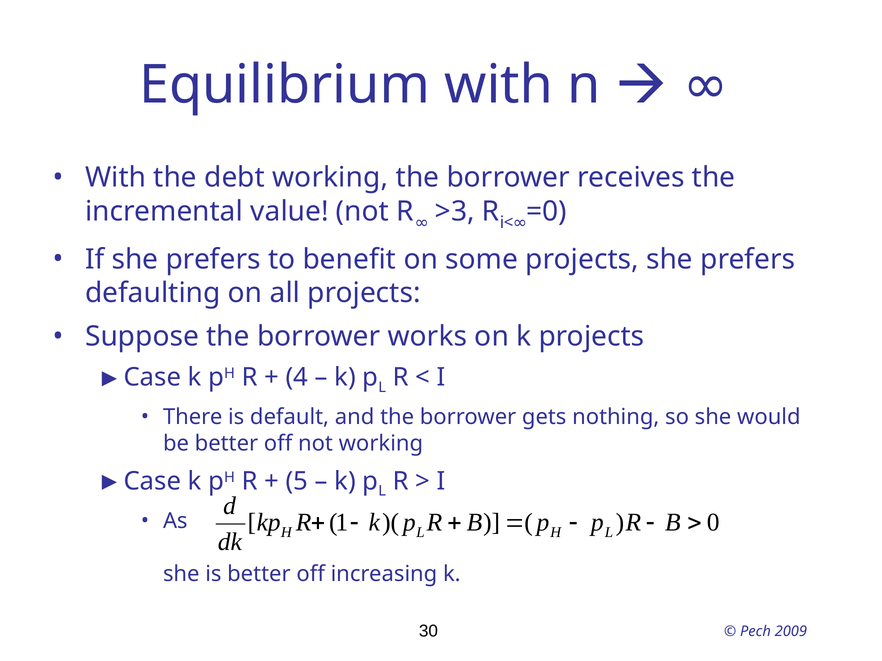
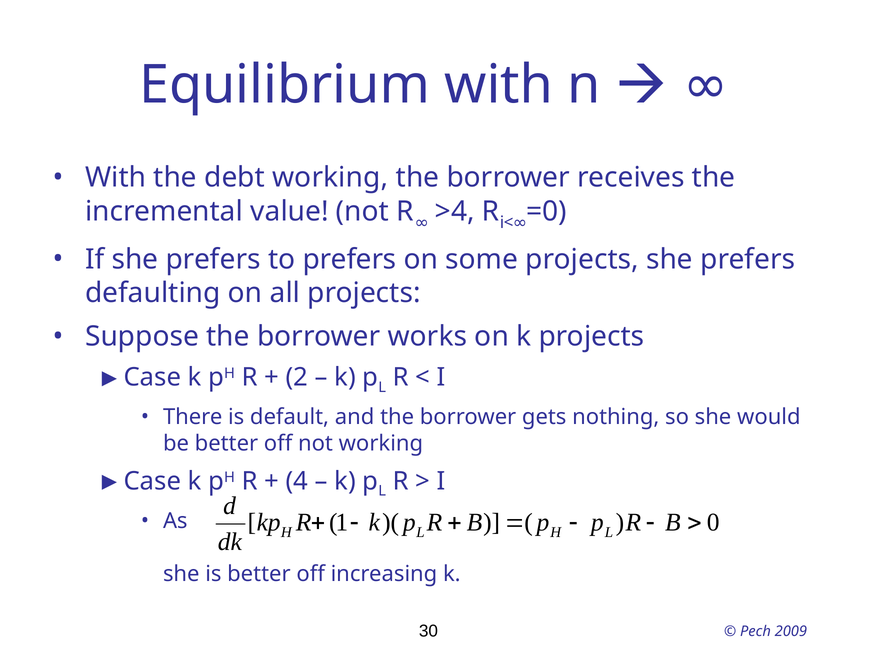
>3: >3 -> >4
to benefit: benefit -> prefers
4: 4 -> 2
5: 5 -> 4
